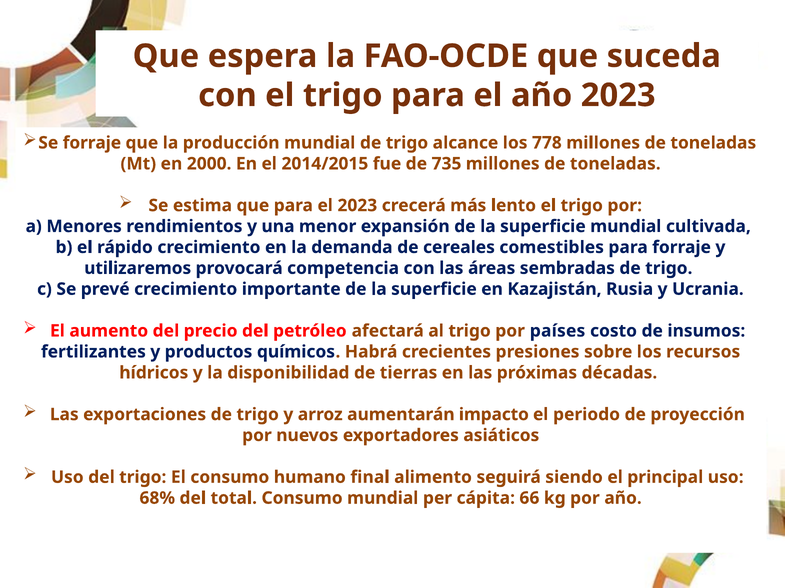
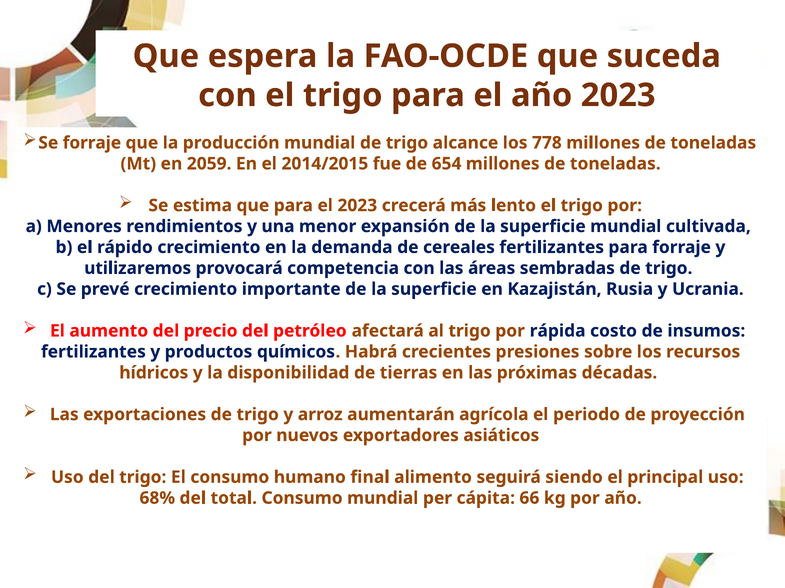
2000: 2000 -> 2059
735: 735 -> 654
cereales comestibles: comestibles -> fertilizantes
países: países -> rápida
impacto: impacto -> agrícola
